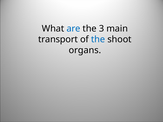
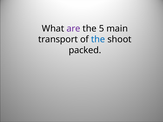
are colour: blue -> purple
3: 3 -> 5
organs: organs -> packed
